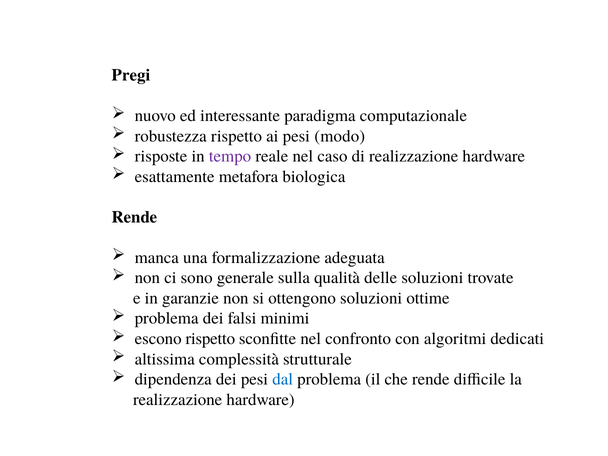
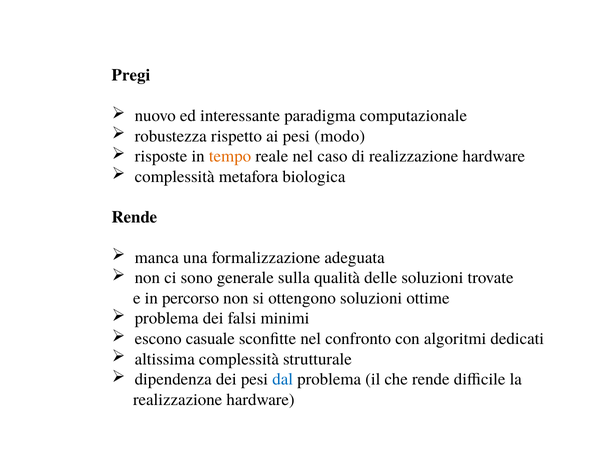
tempo colour: purple -> orange
esattamente at (175, 176): esattamente -> complessità
garanzie: garanzie -> percorso
escono rispetto: rispetto -> casuale
